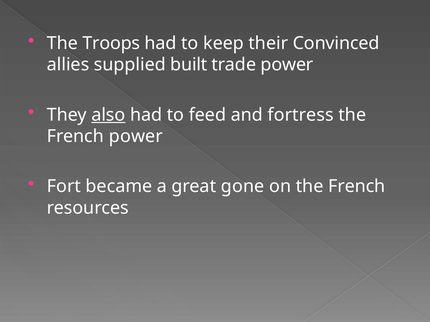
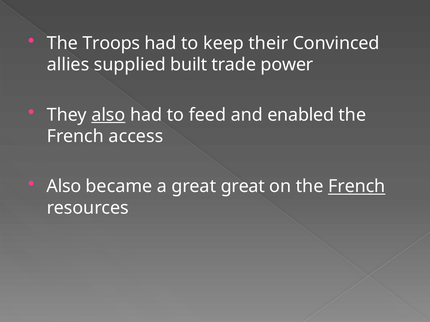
fortress: fortress -> enabled
French power: power -> access
Fort at (64, 187): Fort -> Also
great gone: gone -> great
French at (357, 187) underline: none -> present
